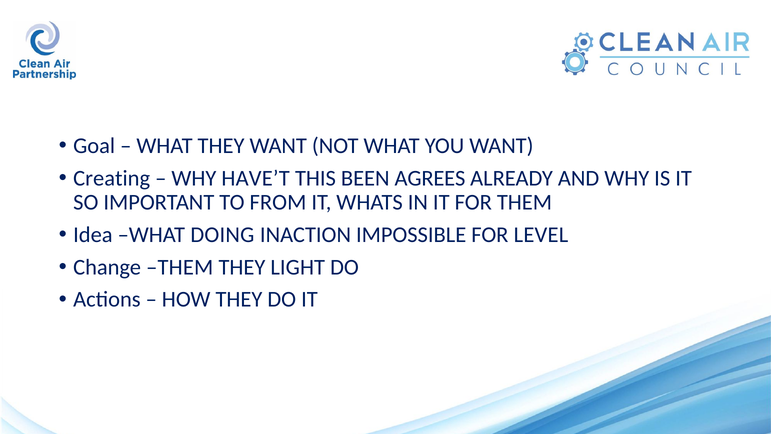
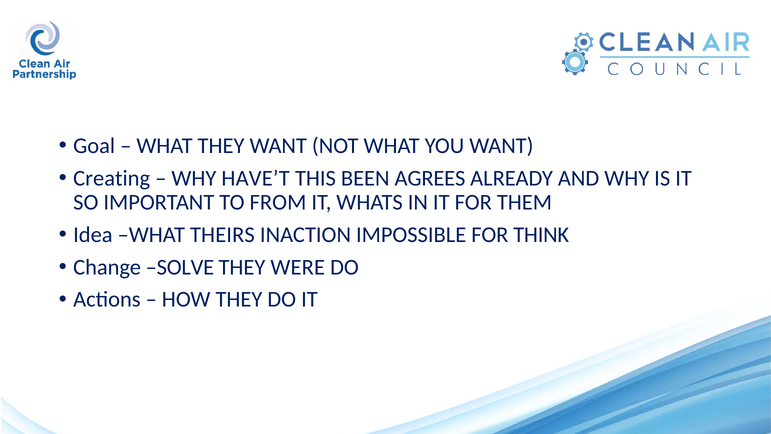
DOING: DOING -> THEIRS
LEVEL: LEVEL -> THINK
Change THEM: THEM -> SOLVE
LIGHT: LIGHT -> WERE
